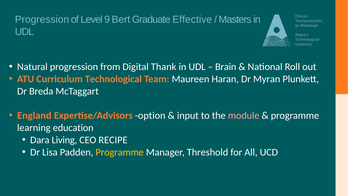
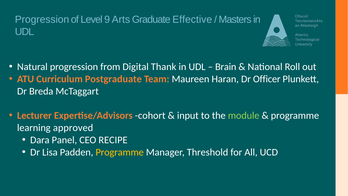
Bert: Bert -> Arts
Technological: Technological -> Postgraduate
Myran: Myran -> Officer
England: England -> Lecturer
option: option -> cohort
module colour: pink -> light green
education: education -> approved
Living: Living -> Panel
